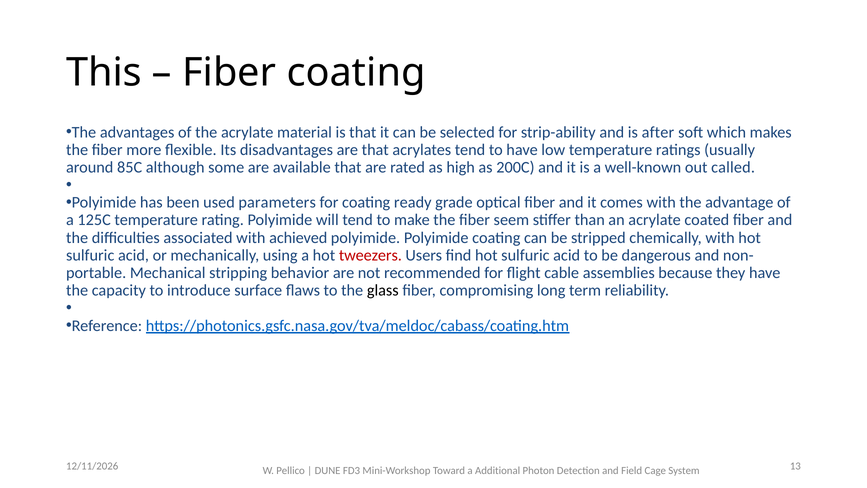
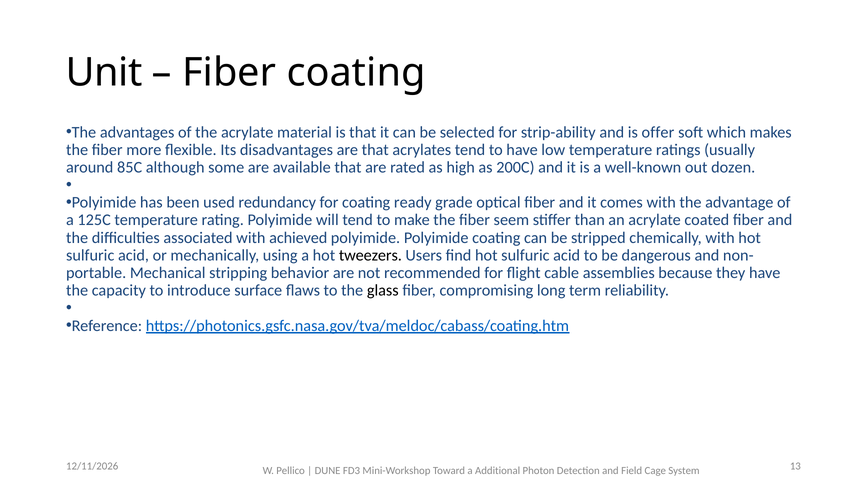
This: This -> Unit
after: after -> offer
called: called -> dozen
parameters: parameters -> redundancy
tweezers colour: red -> black
